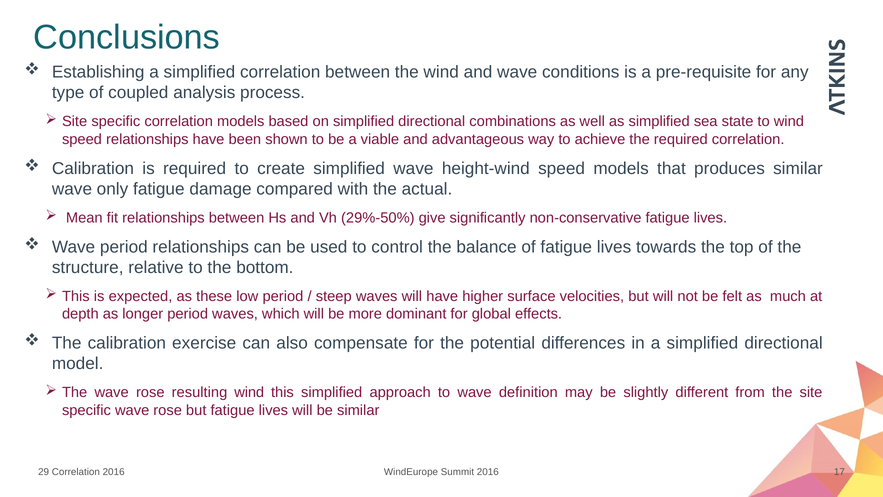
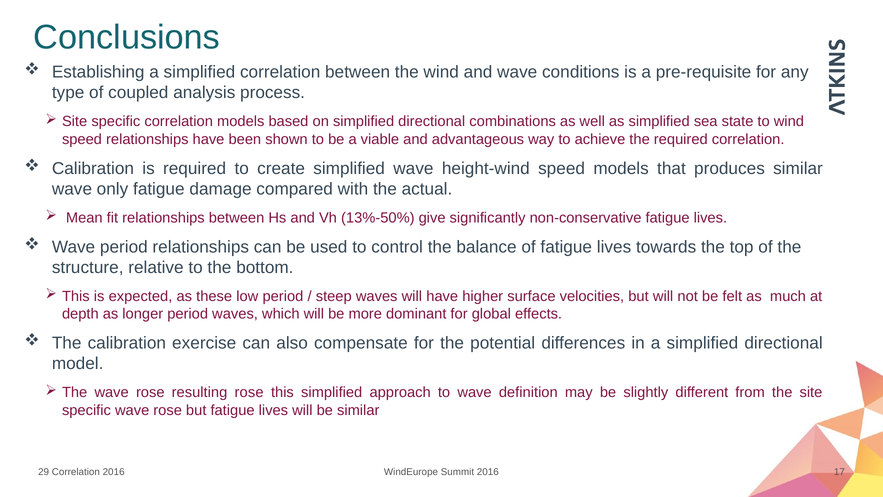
29%-50%: 29%-50% -> 13%-50%
resulting wind: wind -> rose
